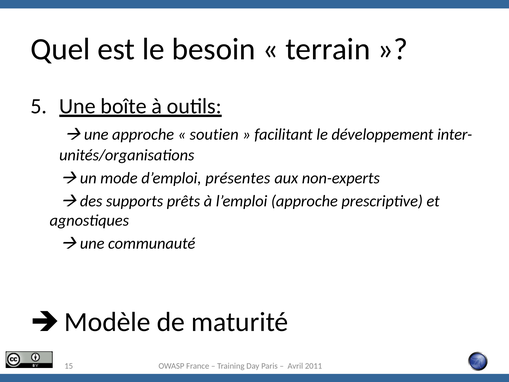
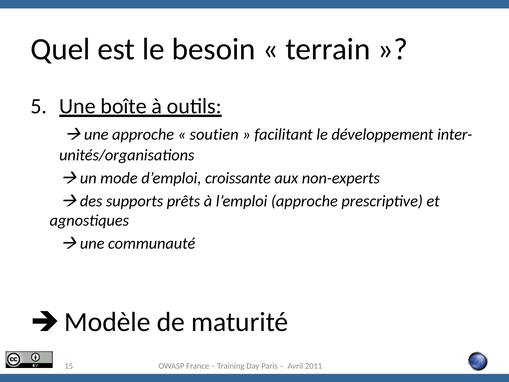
présentes: présentes -> croissante
